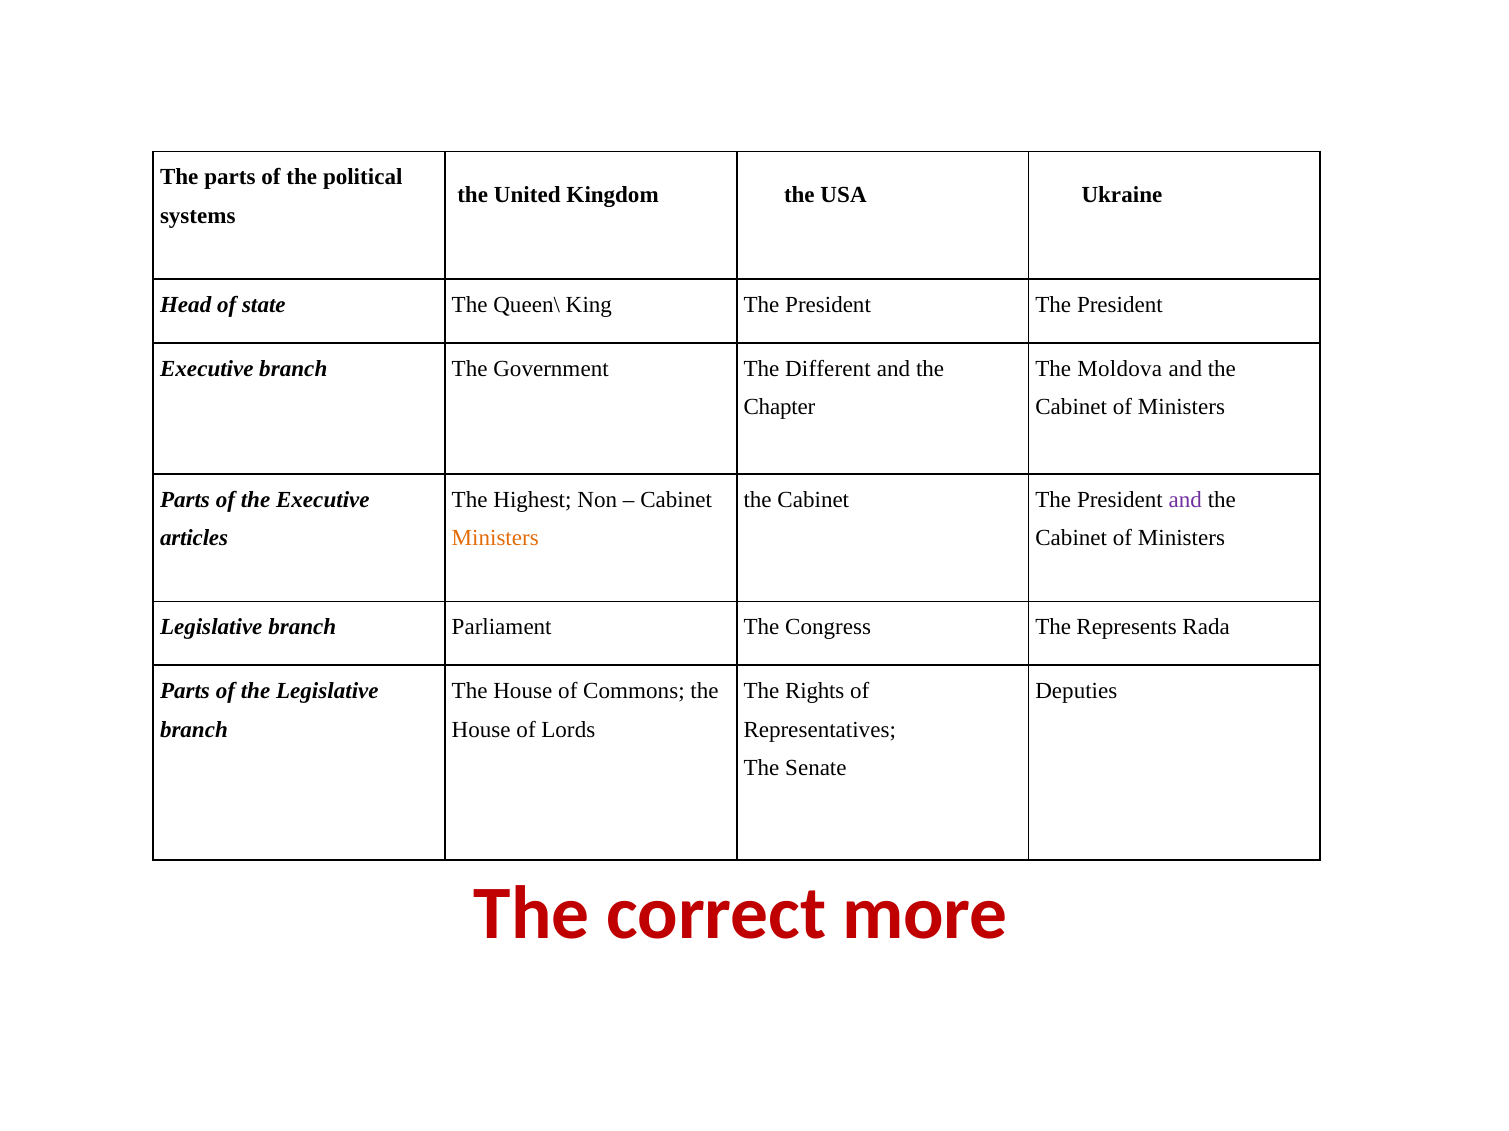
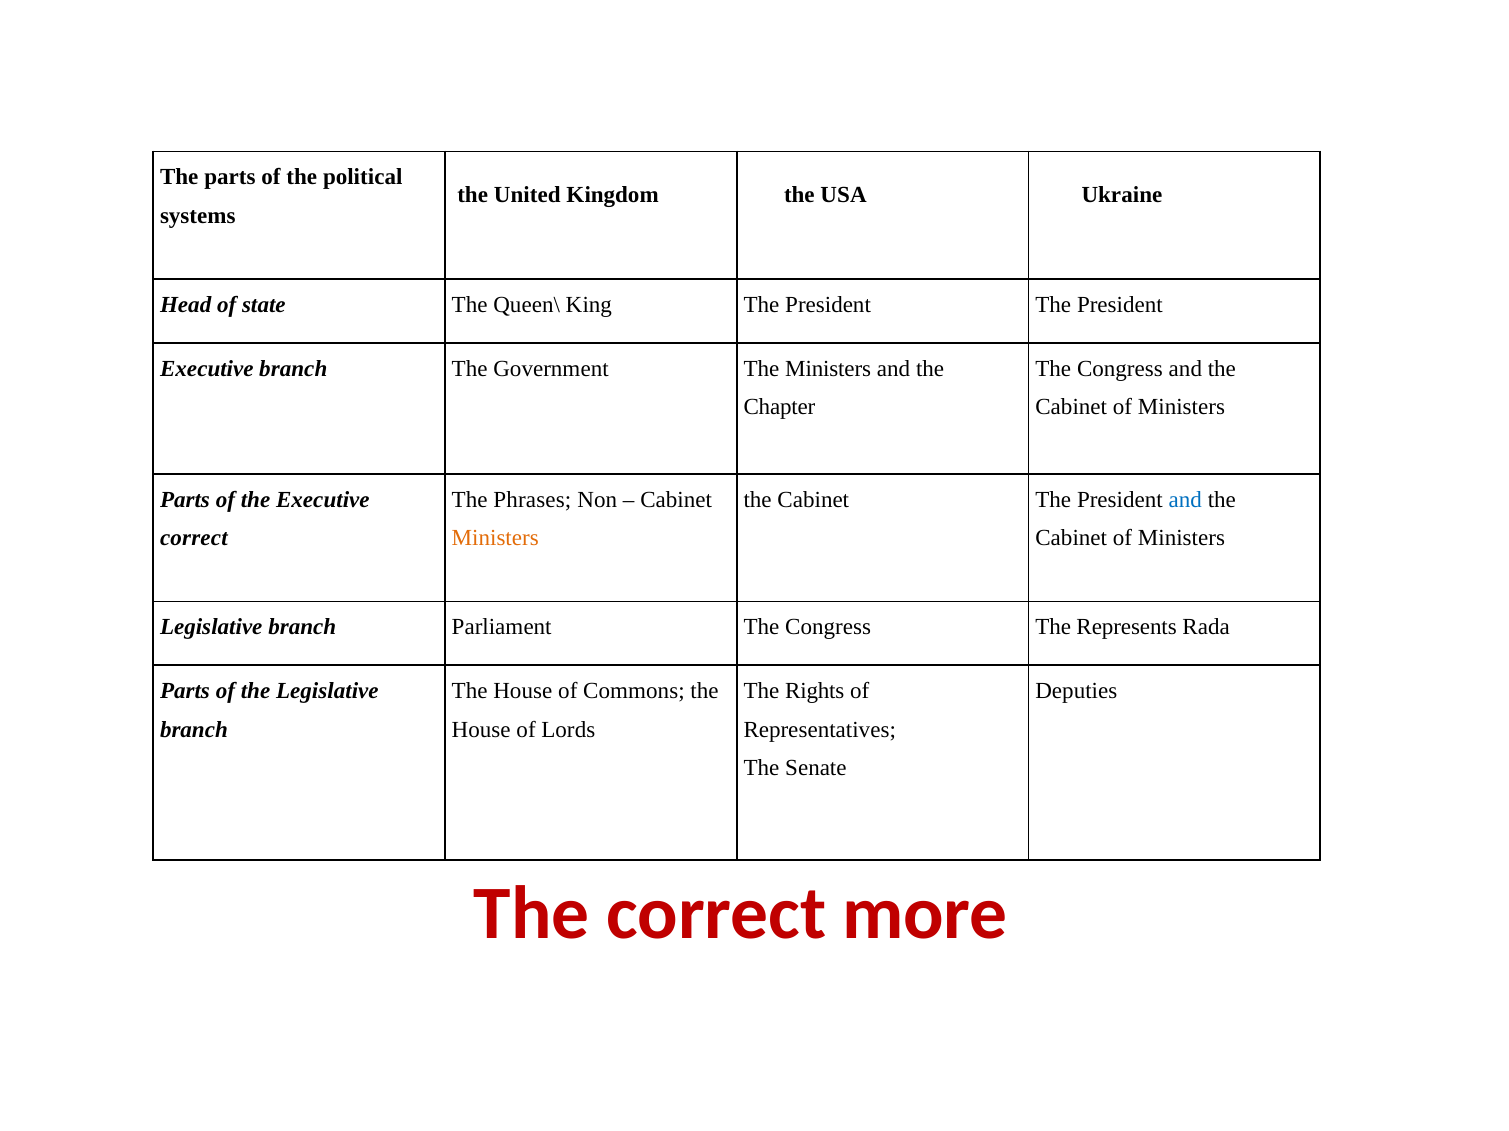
The Different: Different -> Ministers
Moldova at (1120, 369): Moldova -> Congress
Highest: Highest -> Phrases
and at (1185, 500) colour: purple -> blue
articles at (194, 538): articles -> correct
